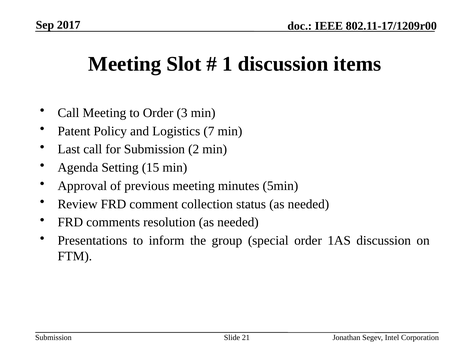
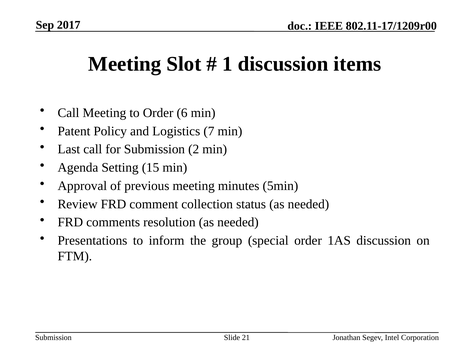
3: 3 -> 6
